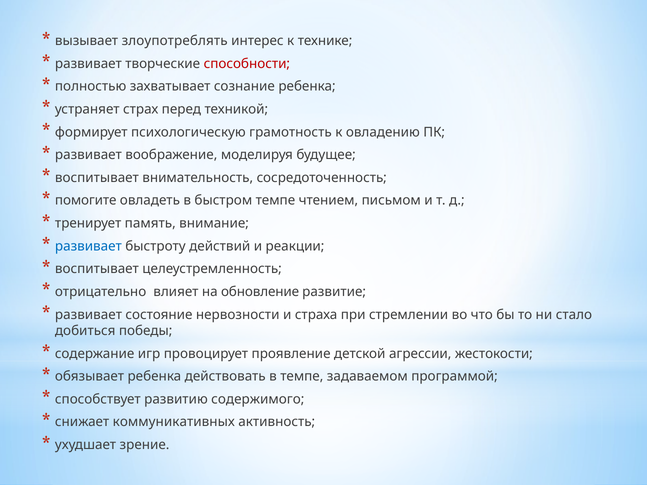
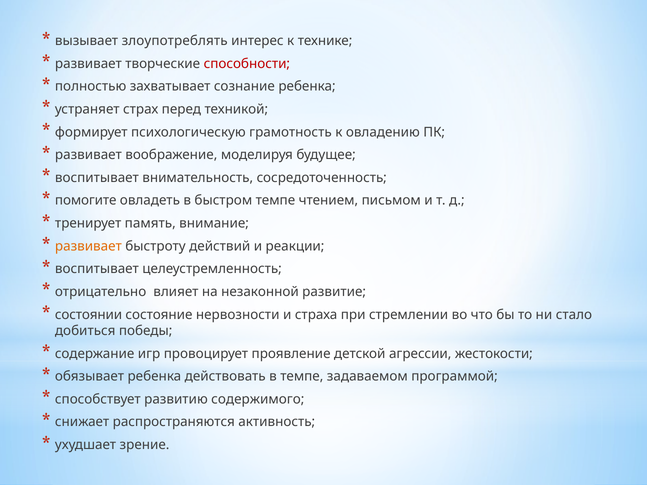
развивает at (88, 246) colour: blue -> orange
обновление: обновление -> незаконной
развивает at (89, 315): развивает -> состоянии
коммуникативных: коммуникативных -> распространяются
